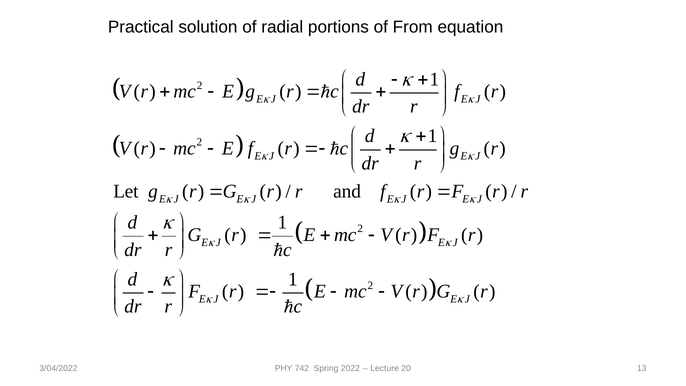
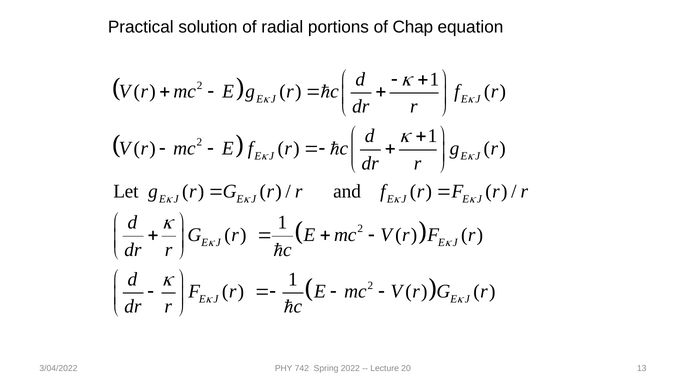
From: From -> Chap
